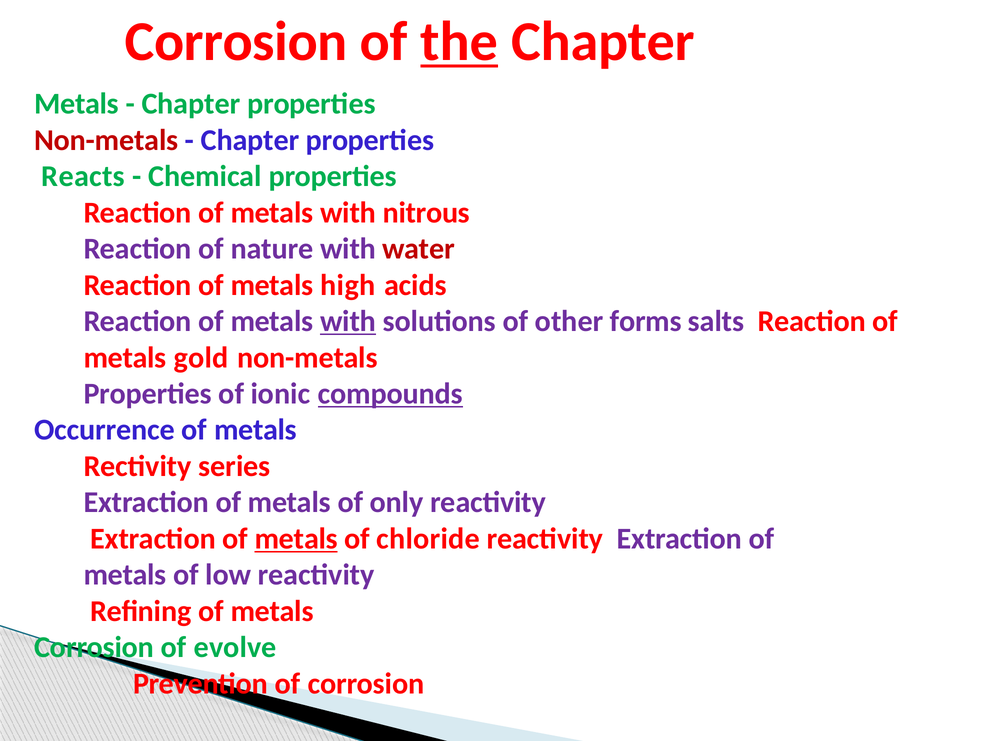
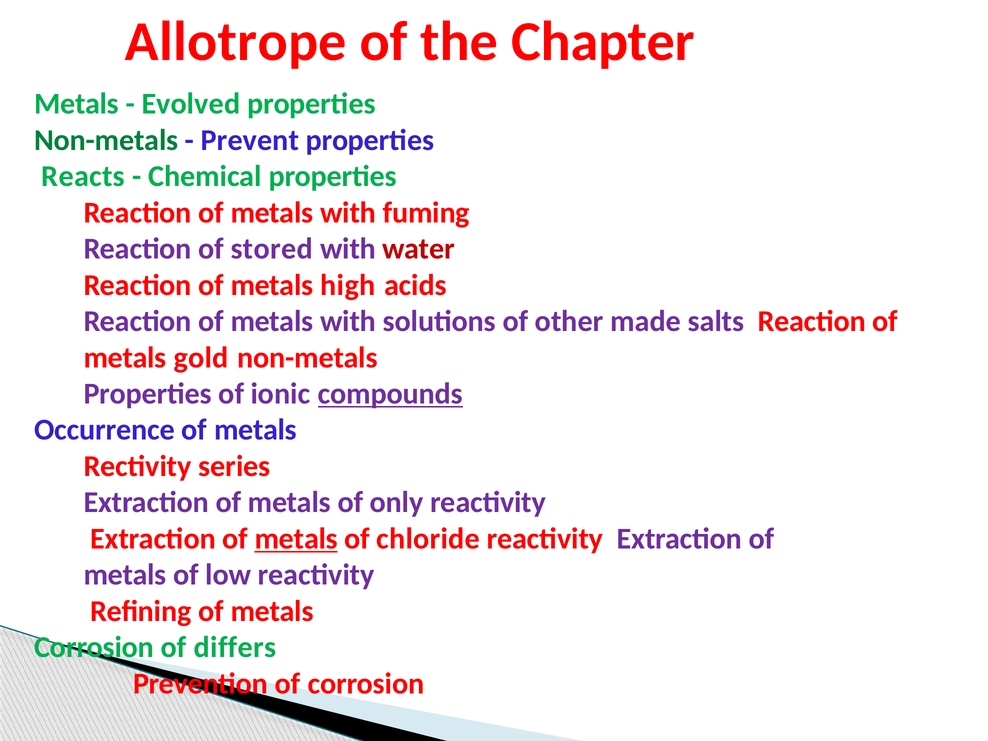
Corrosion at (236, 42): Corrosion -> Allotrope
the underline: present -> none
Chapter at (191, 104): Chapter -> Evolved
Non-metals at (106, 140) colour: red -> green
Chapter at (250, 140): Chapter -> Prevent
nitrous: nitrous -> fuming
nature: nature -> stored
with at (348, 321) underline: present -> none
forms: forms -> made
evolve: evolve -> differs
